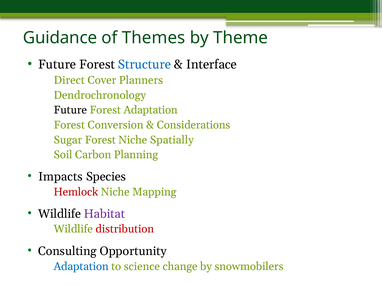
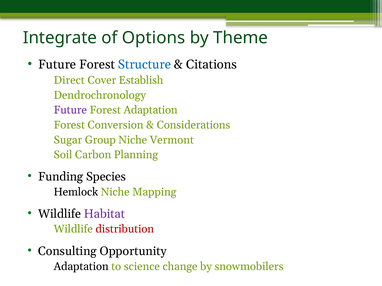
Guidance: Guidance -> Integrate
Themes: Themes -> Options
Interface: Interface -> Citations
Planners: Planners -> Establish
Future at (70, 110) colour: black -> purple
Sugar Forest: Forest -> Group
Spatially: Spatially -> Vermont
Impacts: Impacts -> Funding
Hemlock colour: red -> black
Adaptation at (81, 267) colour: blue -> black
